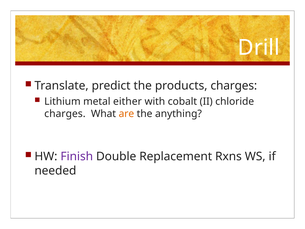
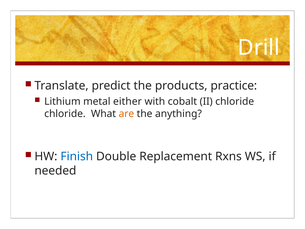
products charges: charges -> practice
charges at (65, 114): charges -> chloride
Finish colour: purple -> blue
